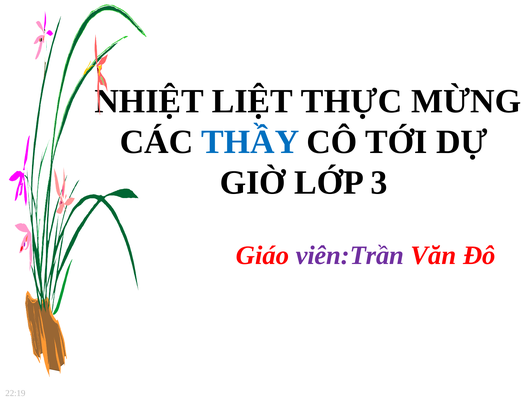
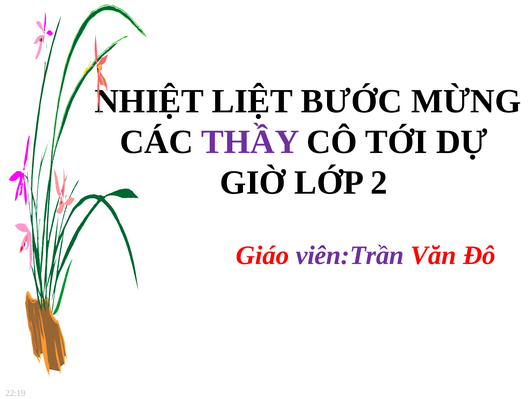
THỰC: THỰC -> BƯỚC
THẦY colour: blue -> purple
3: 3 -> 2
